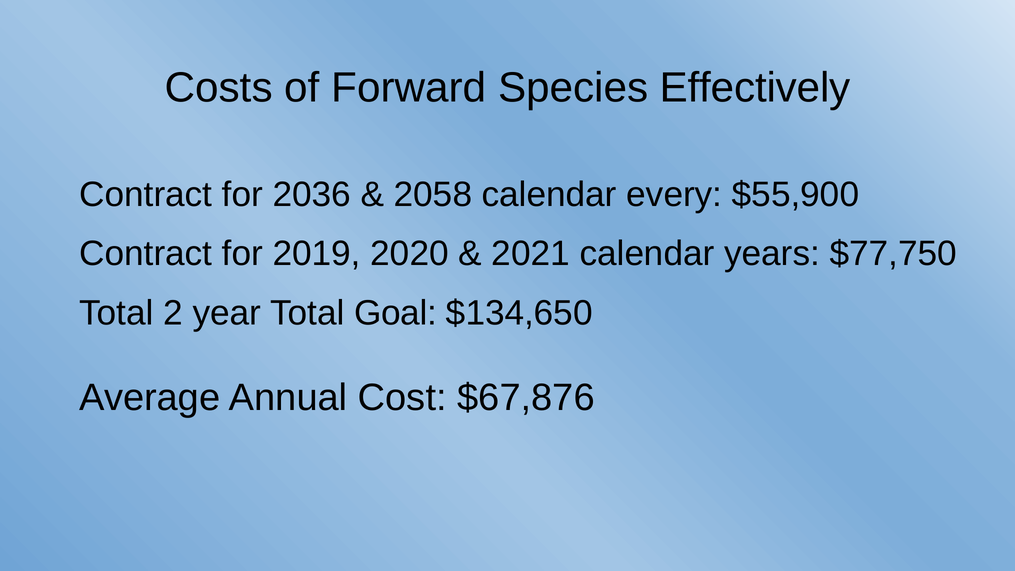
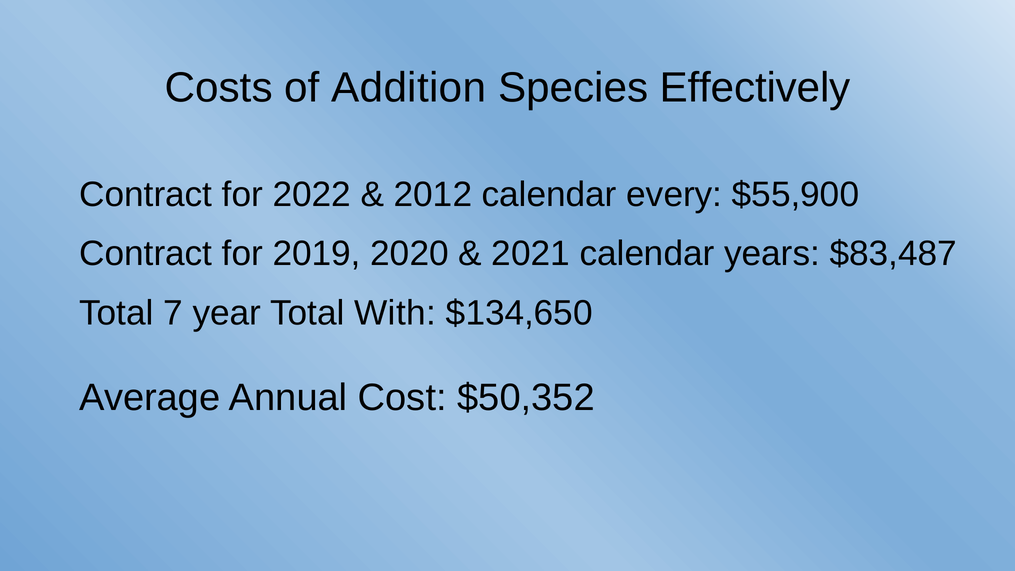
Forward: Forward -> Addition
2036: 2036 -> 2022
2058: 2058 -> 2012
$77,750: $77,750 -> $83,487
2: 2 -> 7
Goal: Goal -> With
$67,876: $67,876 -> $50,352
